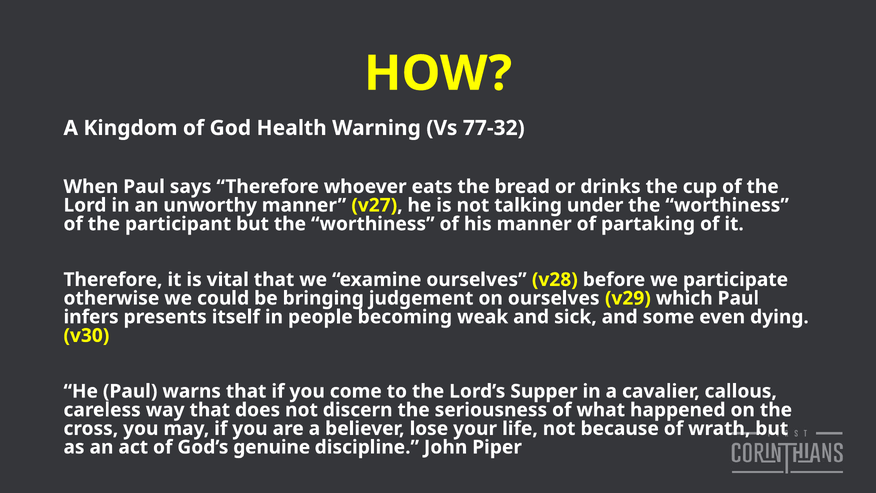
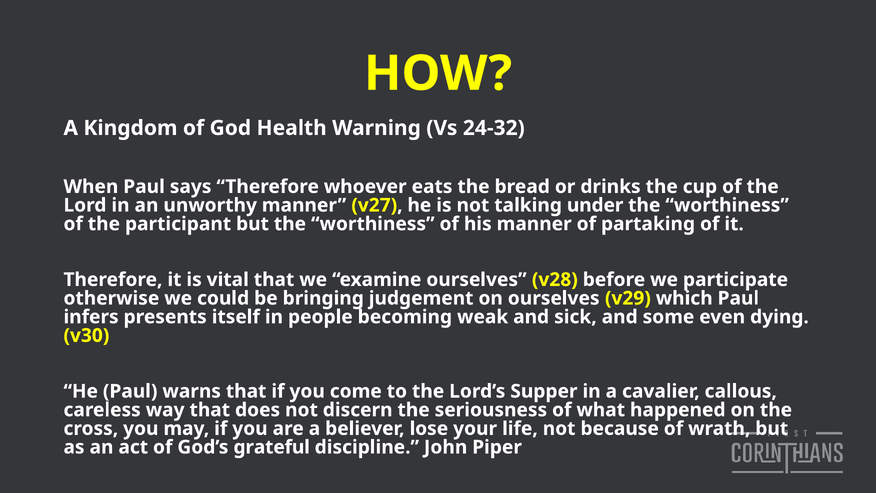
77-32: 77-32 -> 24-32
genuine: genuine -> grateful
